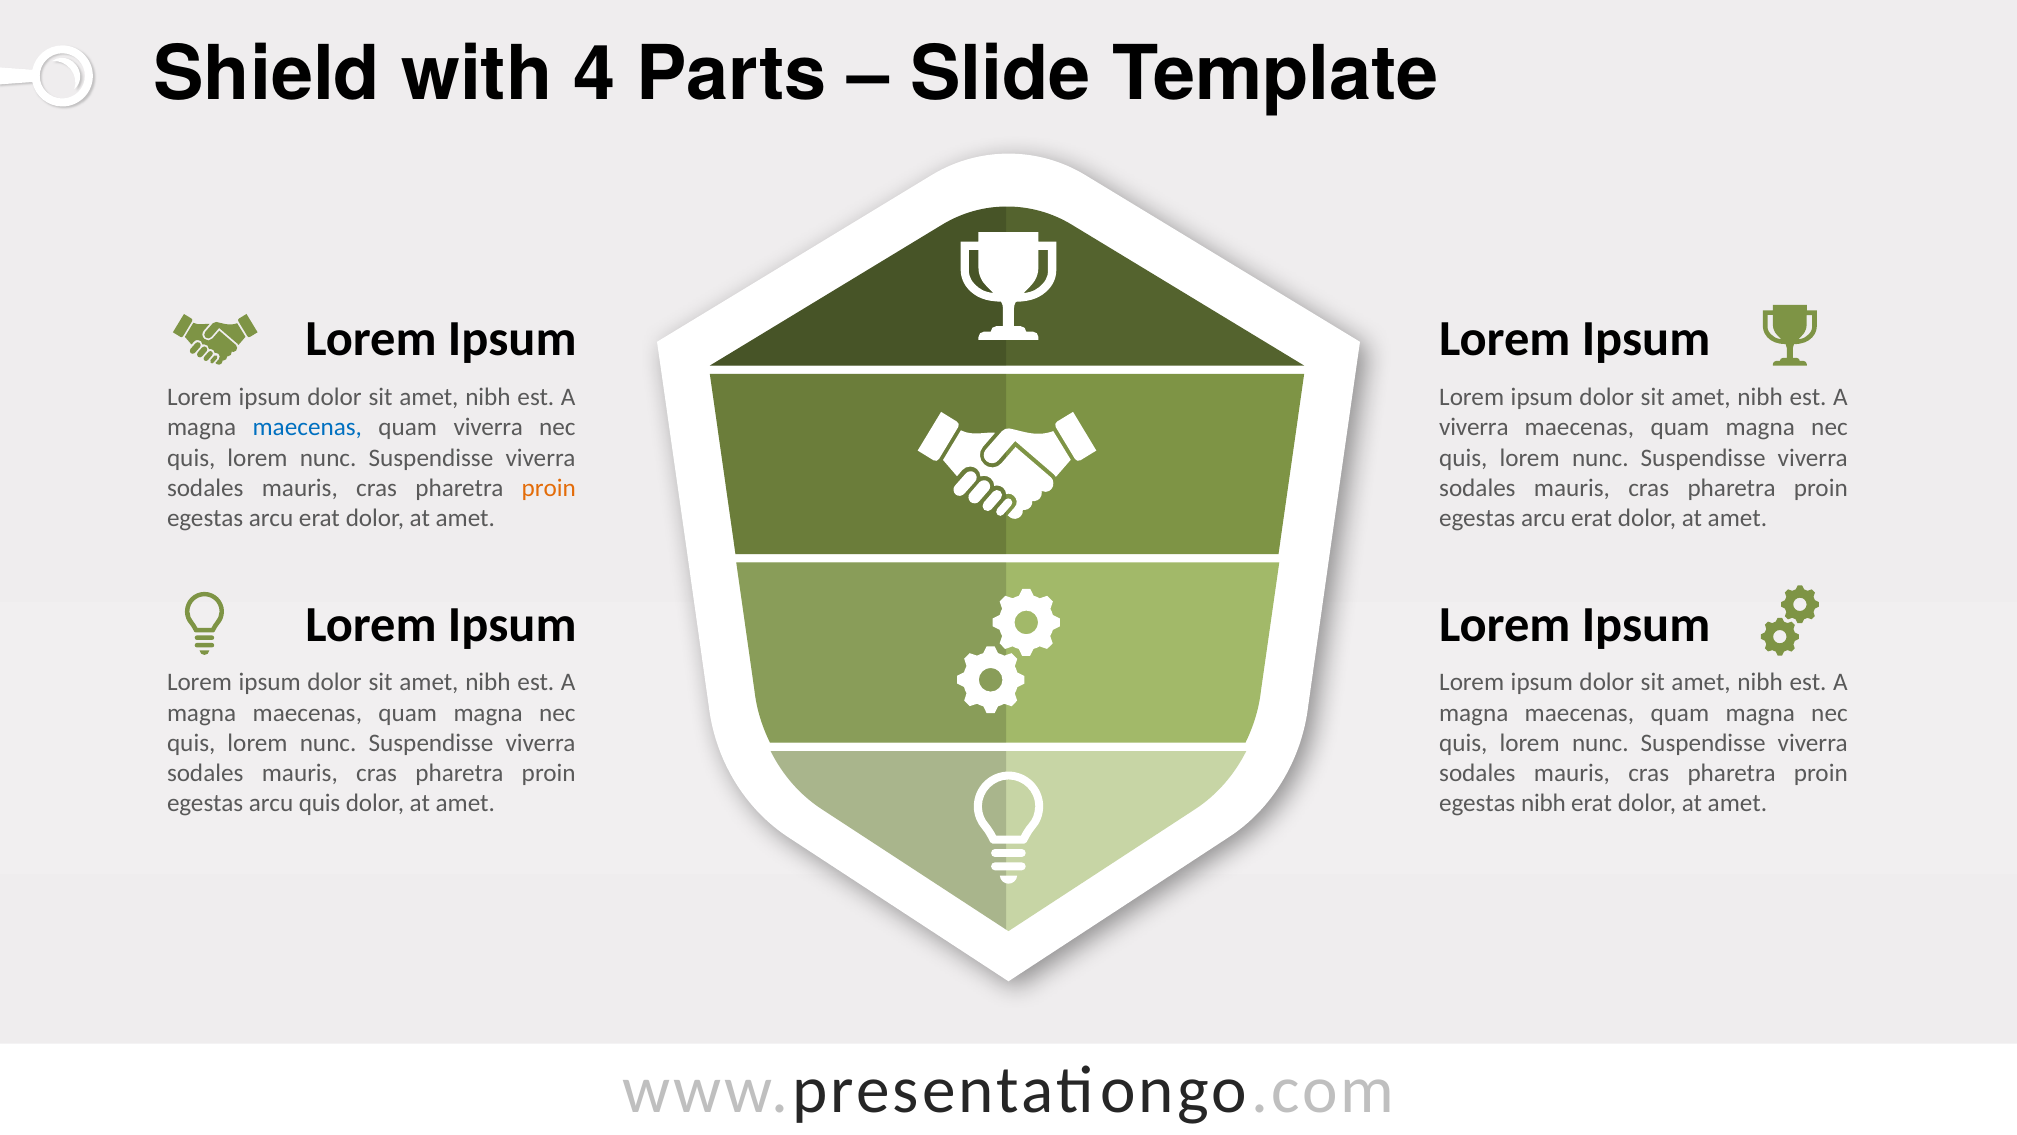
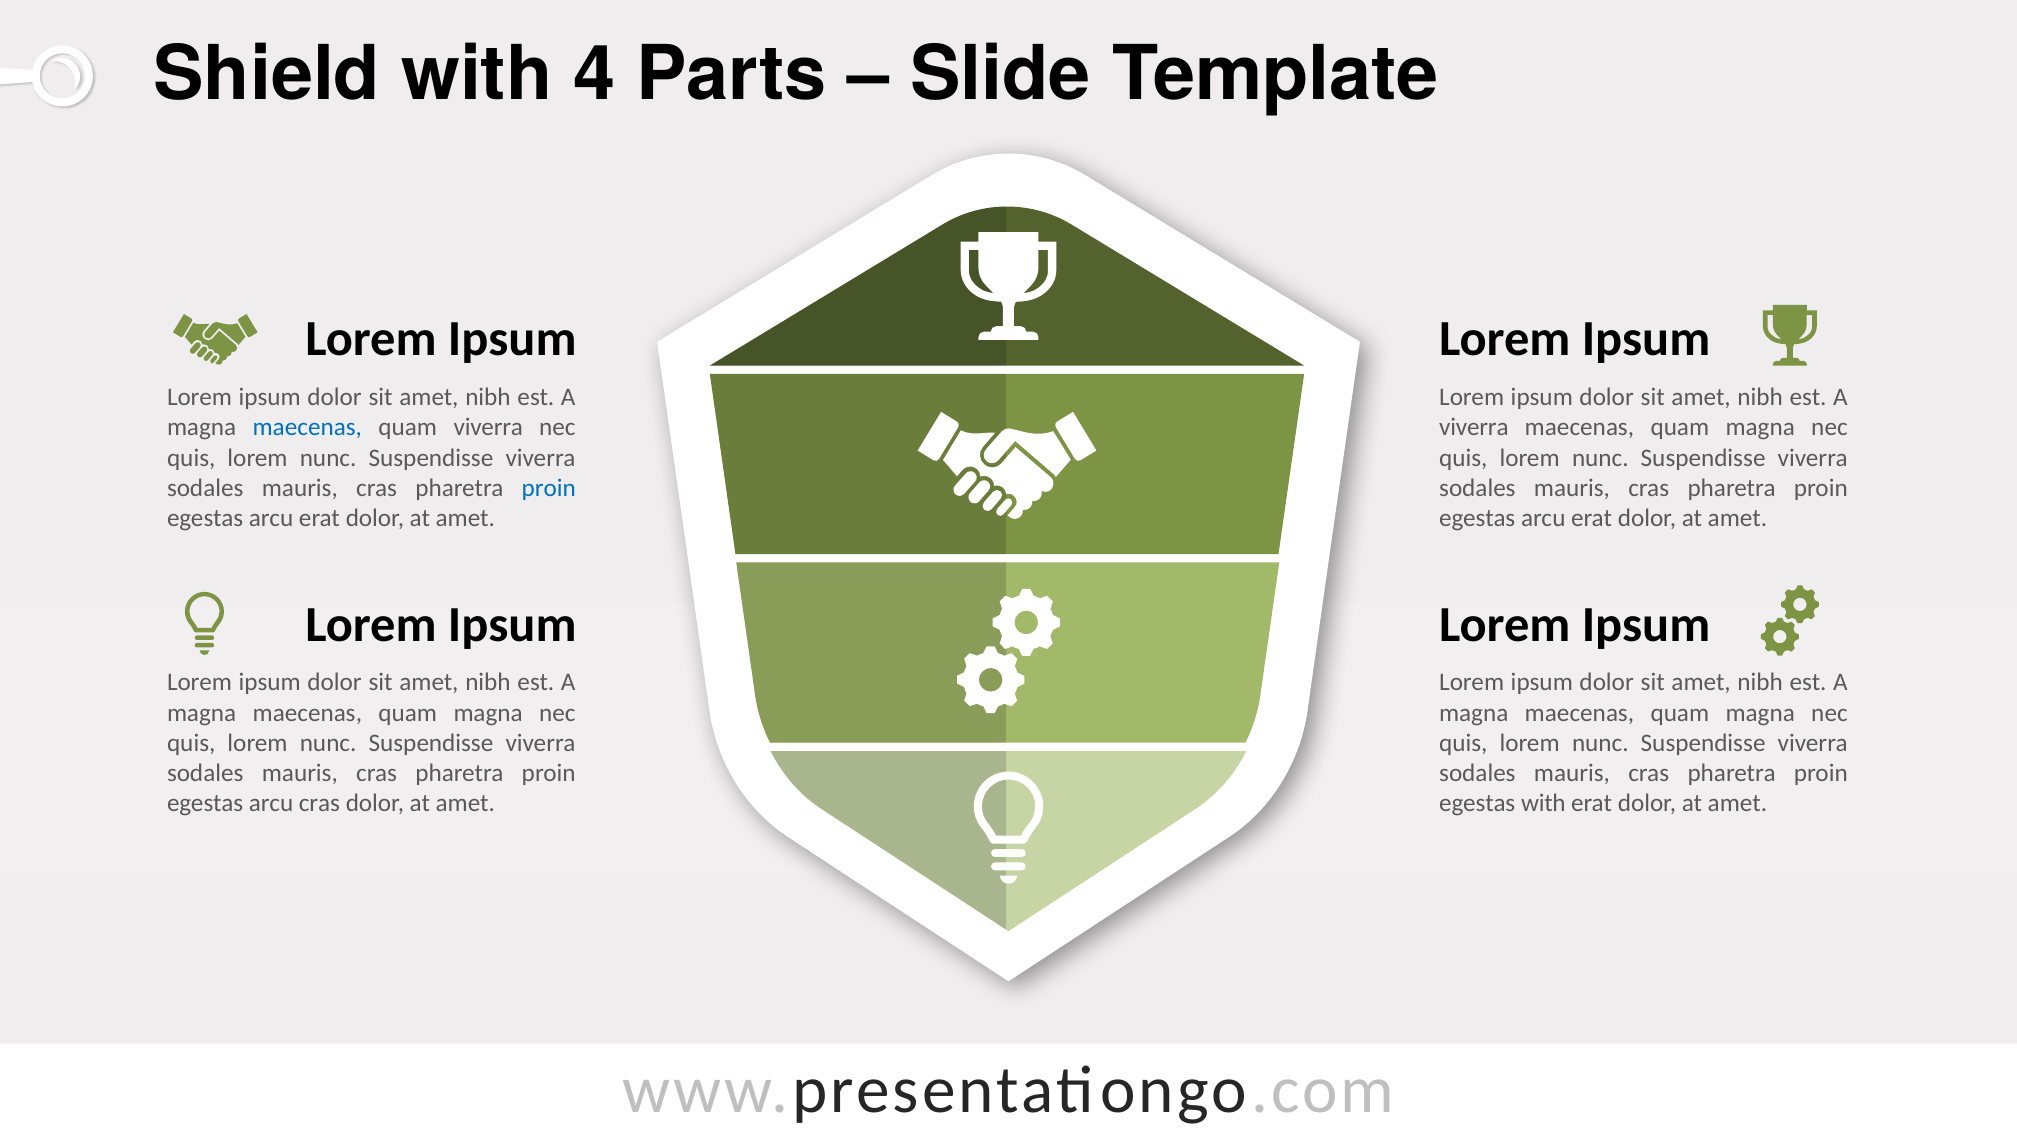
proin at (549, 488) colour: orange -> blue
arcu quis: quis -> cras
egestas nibh: nibh -> with
